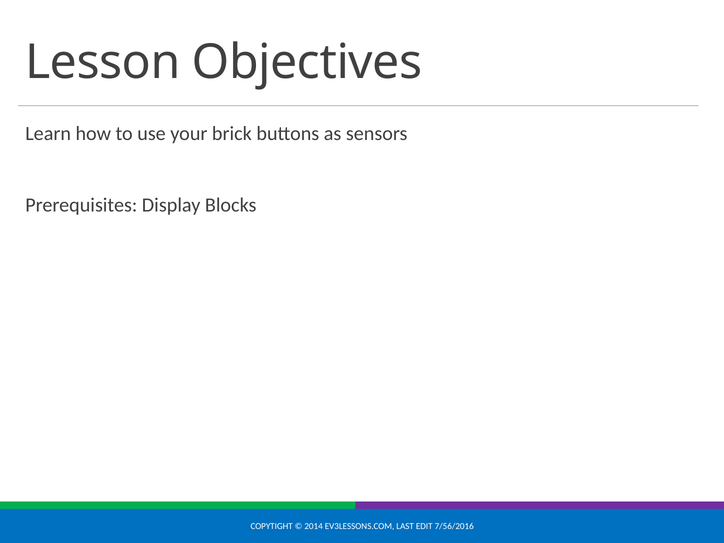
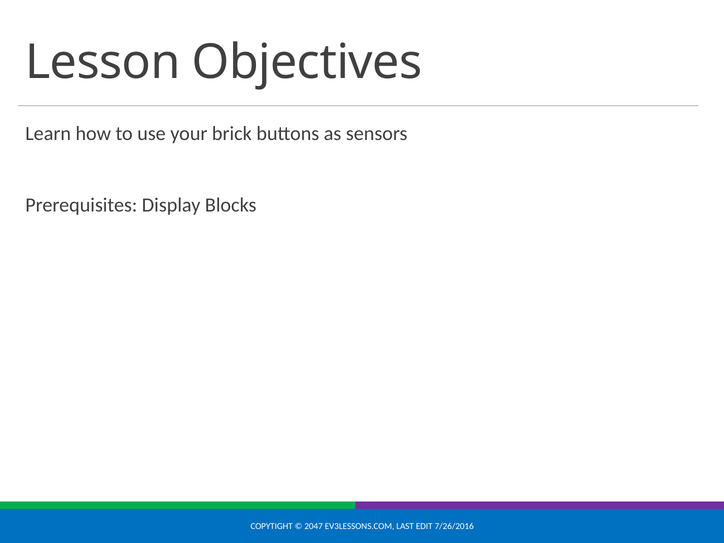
2014: 2014 -> 2047
7/56/2016: 7/56/2016 -> 7/26/2016
